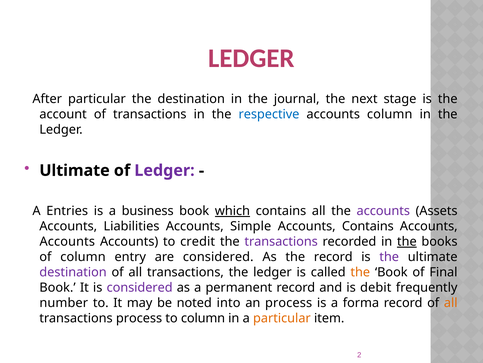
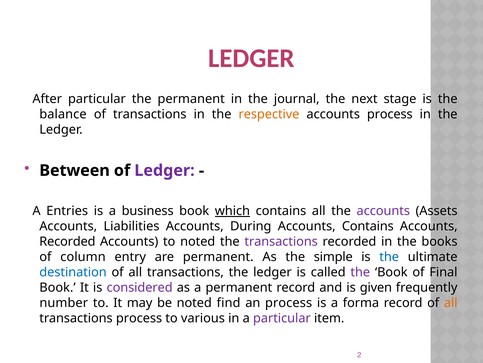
the destination: destination -> permanent
account: account -> balance
respective colour: blue -> orange
accounts column: column -> process
Ultimate at (75, 170): Ultimate -> Between
Simple: Simple -> During
Accounts at (67, 241): Accounts -> Recorded
to credit: credit -> noted
the at (407, 241) underline: present -> none
are considered: considered -> permanent
the record: record -> simple
the at (389, 256) colour: purple -> blue
destination at (73, 272) colour: purple -> blue
the at (360, 272) colour: orange -> purple
debit: debit -> given
into: into -> find
to column: column -> various
particular at (282, 318) colour: orange -> purple
